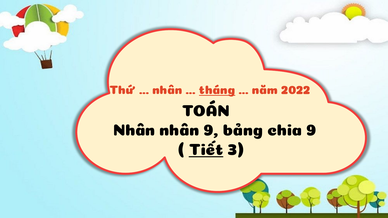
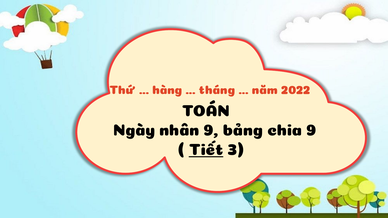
nhân at (167, 90): nhân -> hàng
tháng underline: present -> none
Nhân at (134, 131): Nhân -> Ngày
